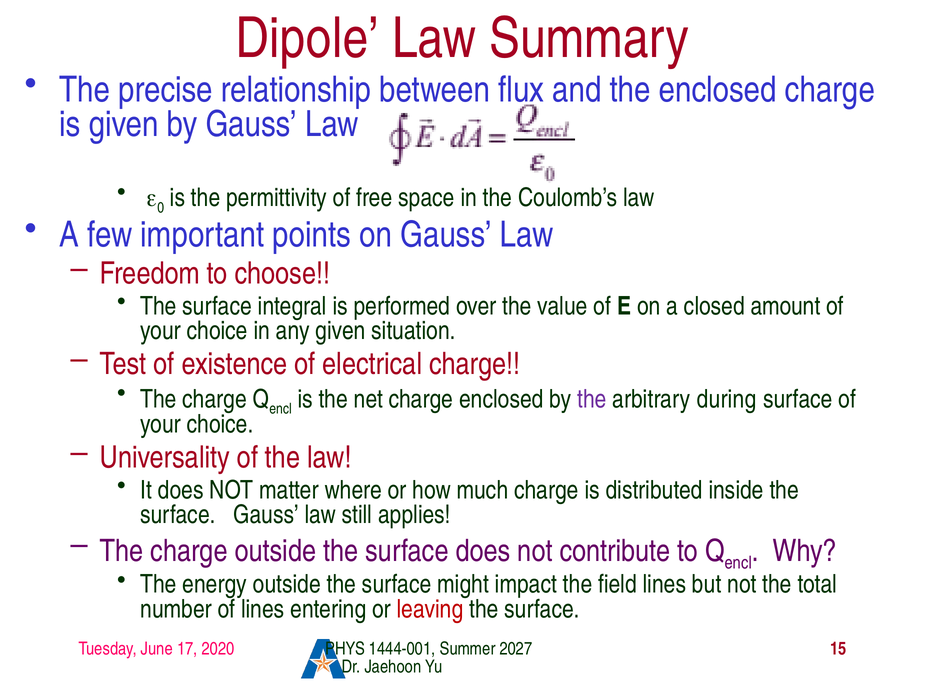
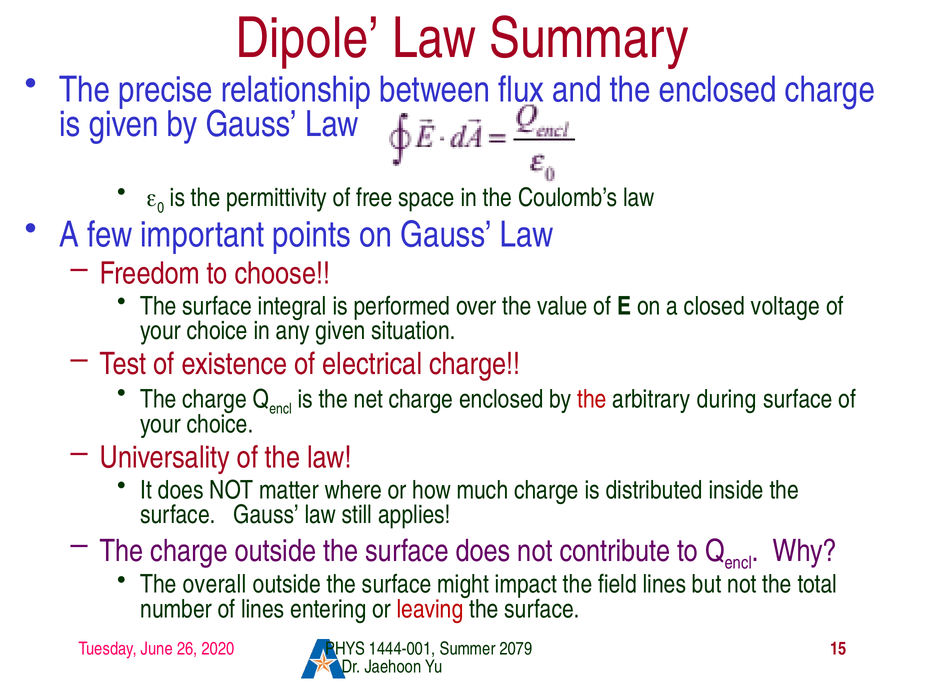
amount: amount -> voltage
the at (592, 399) colour: purple -> red
energy: energy -> overall
17: 17 -> 26
2027: 2027 -> 2079
